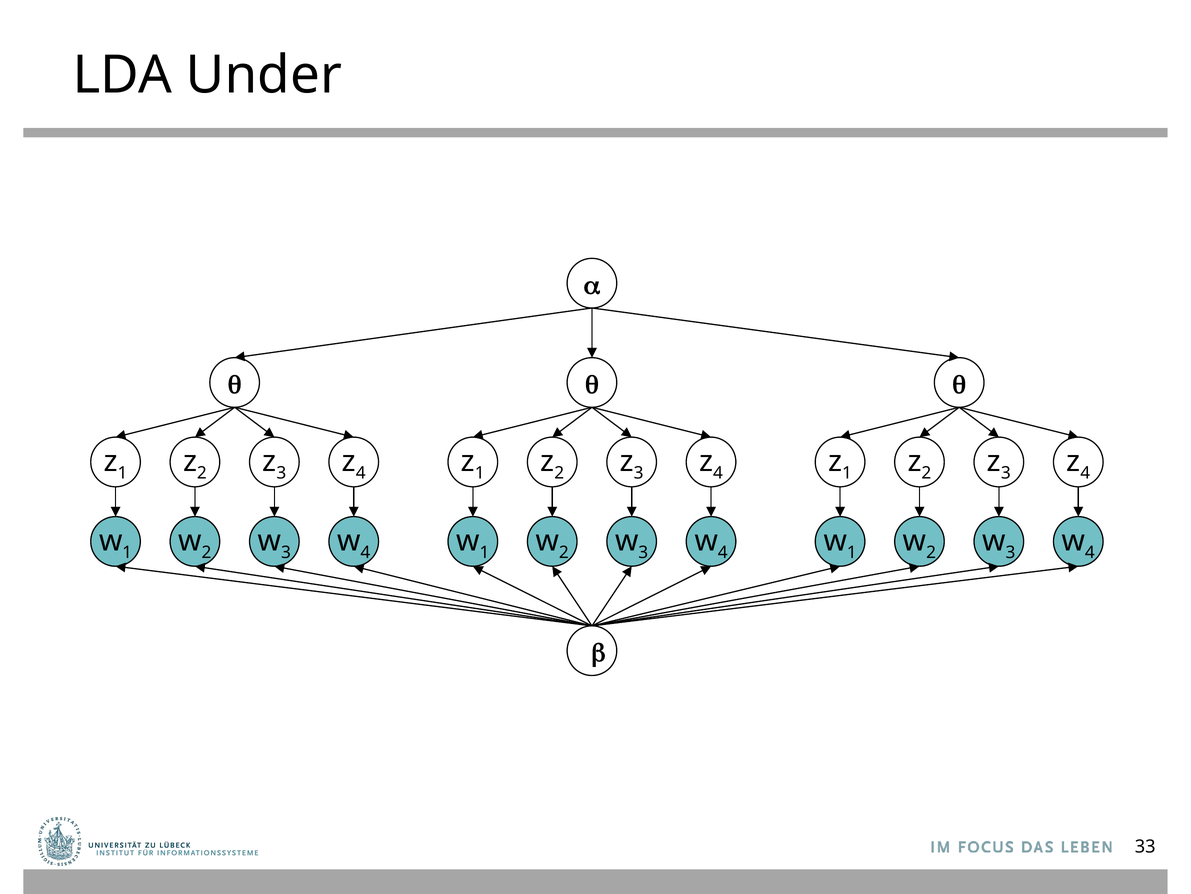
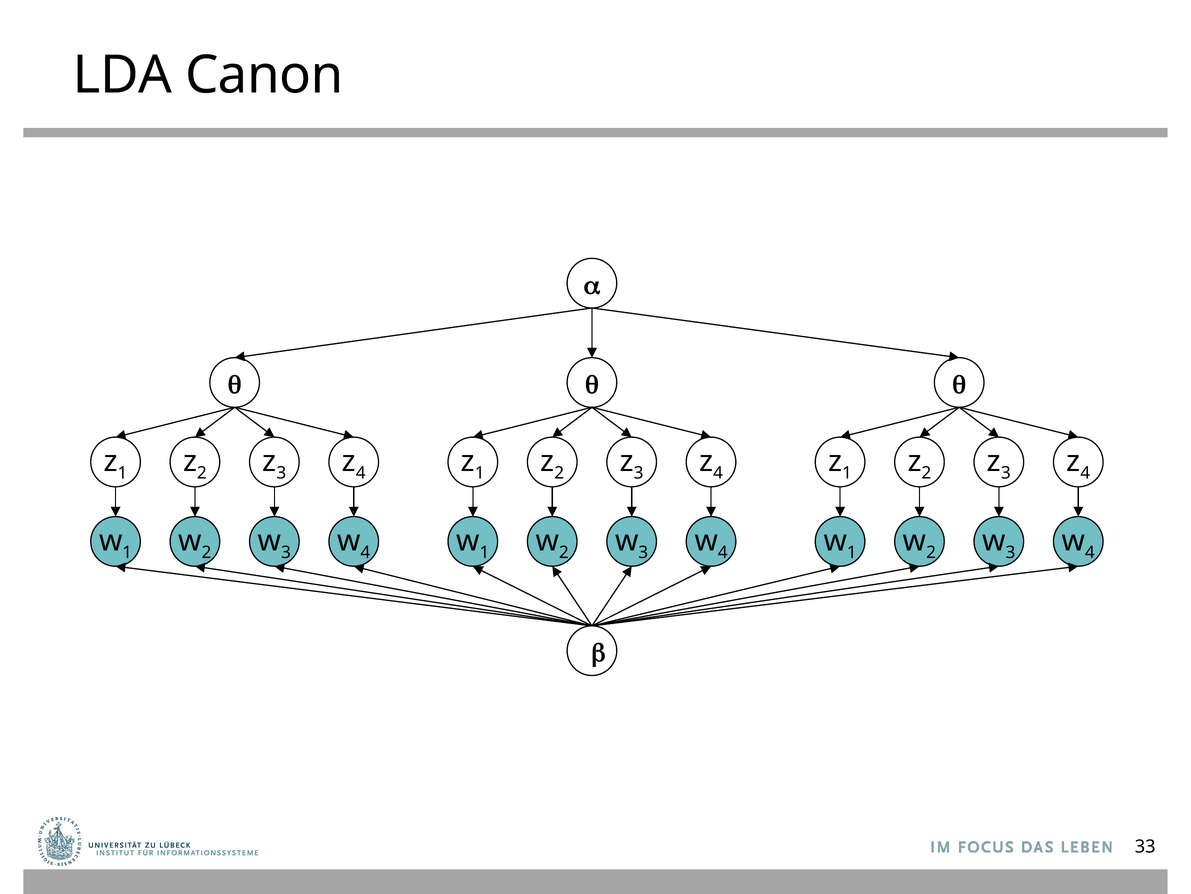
Under: Under -> Canon
